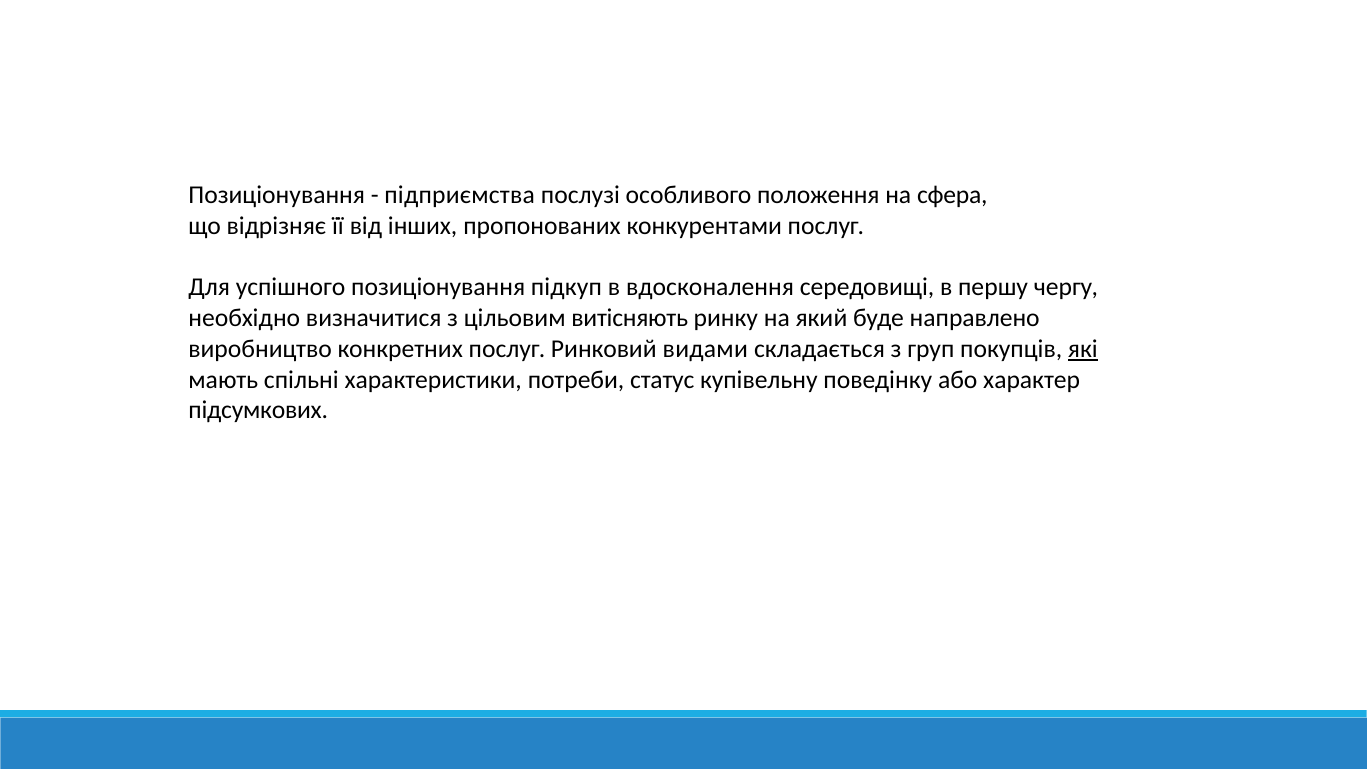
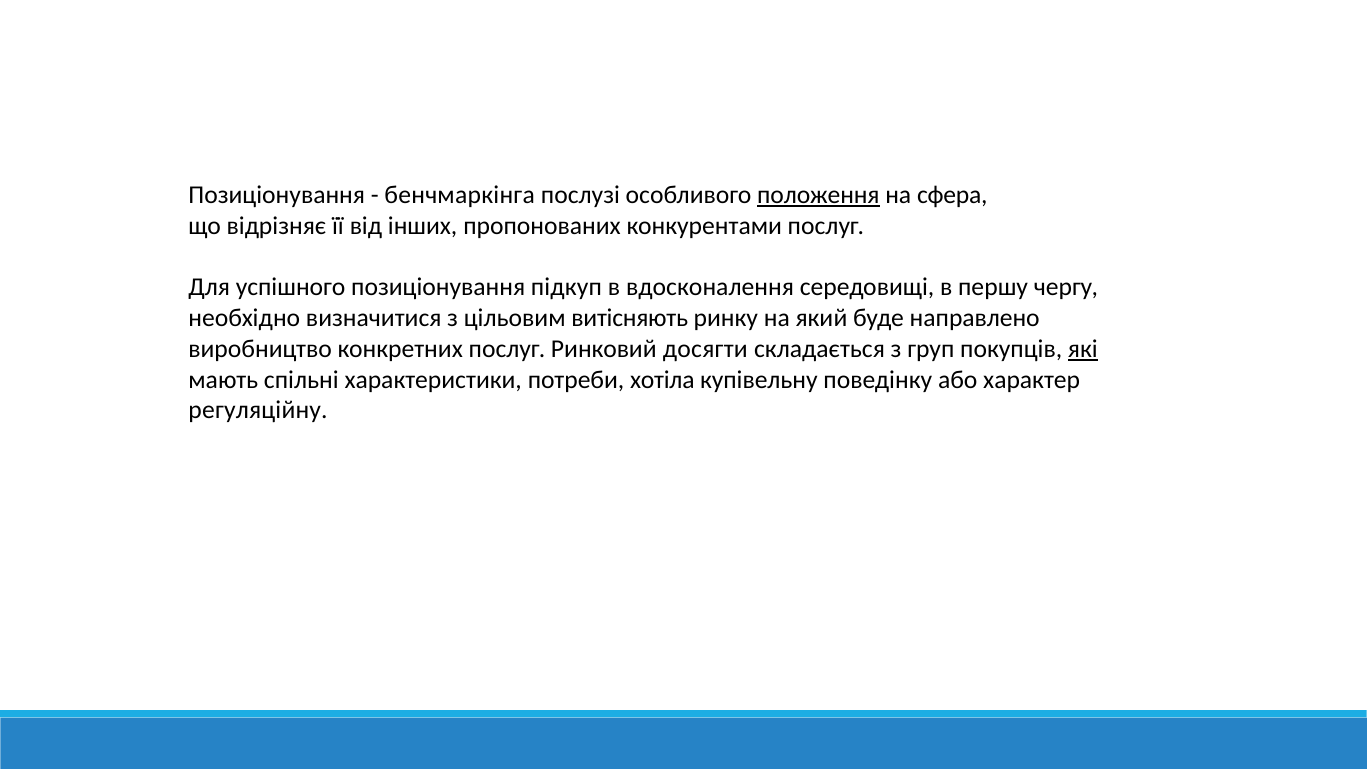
підприємства: підприємства -> бенчмаркінга
положення underline: none -> present
видами: видами -> досягти
статус: статус -> хотіла
підсумкових: підсумкових -> регуляційну
